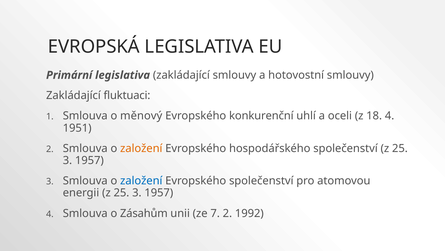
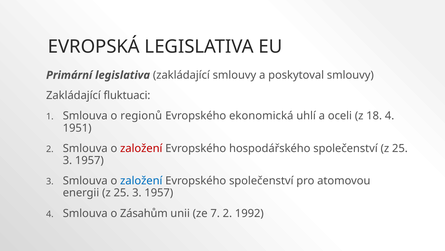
hotovostní: hotovostní -> poskytoval
měnový: měnový -> regionů
konkurenční: konkurenční -> ekonomická
založení at (141, 148) colour: orange -> red
